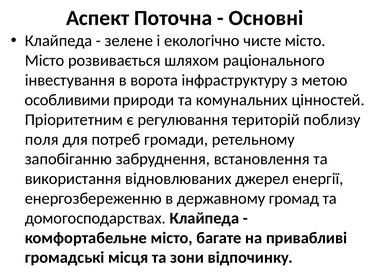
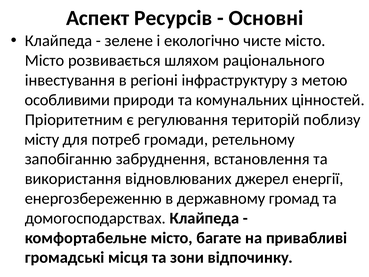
Поточна: Поточна -> Ресурсів
ворота: ворота -> регіоні
поля: поля -> місту
